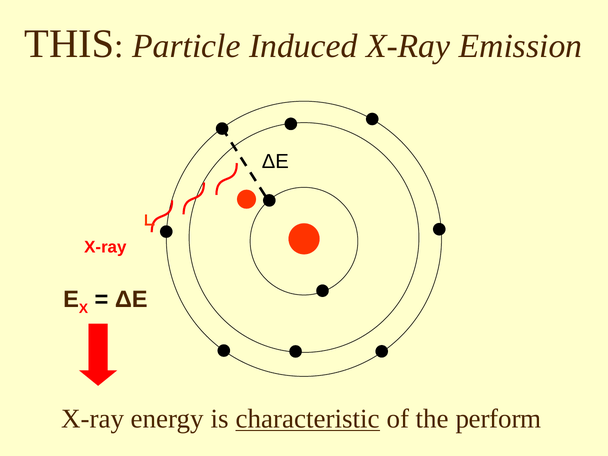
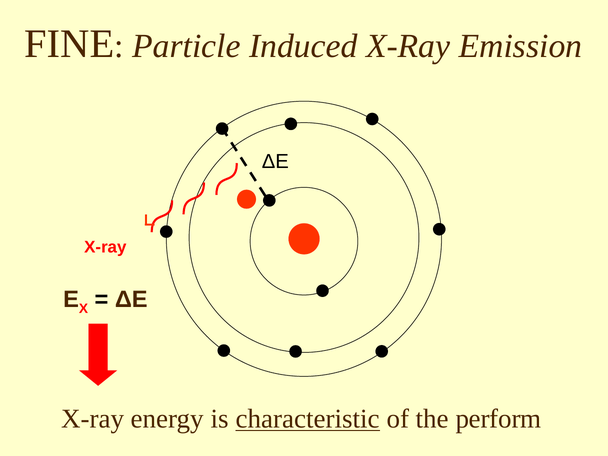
THIS: THIS -> FINE
